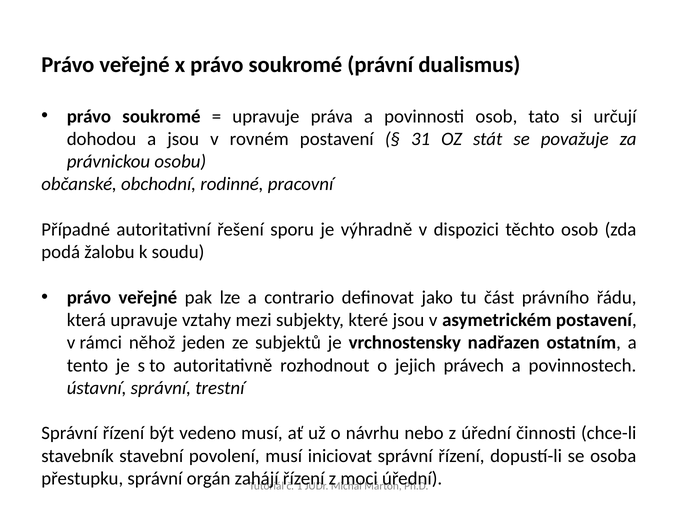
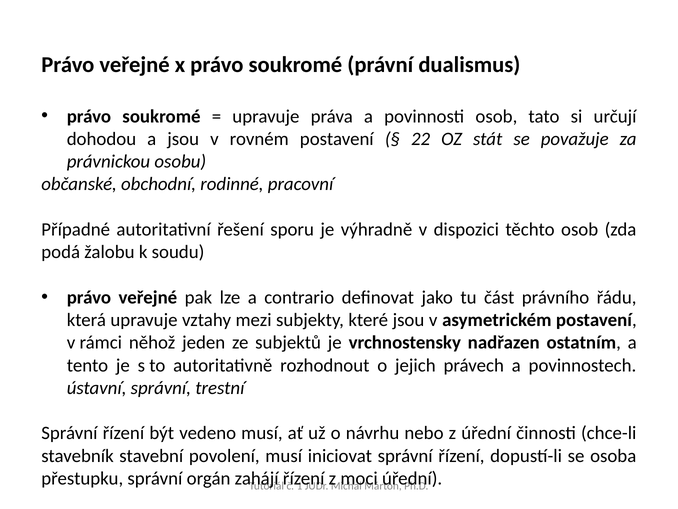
31: 31 -> 22
